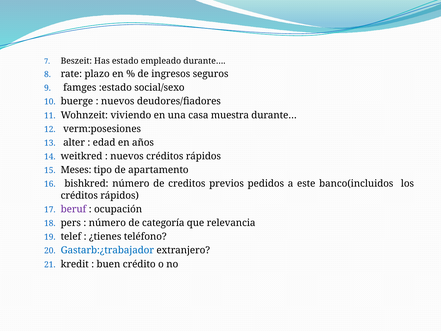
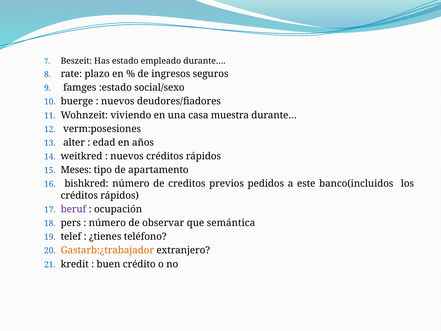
categoría: categoría -> observar
relevancia: relevancia -> semántica
Gastarb:¿trabajador colour: blue -> orange
